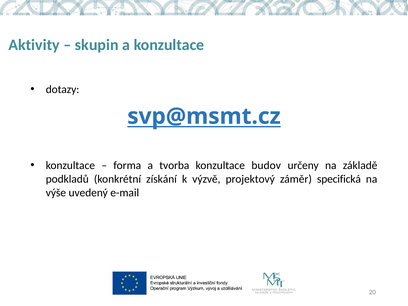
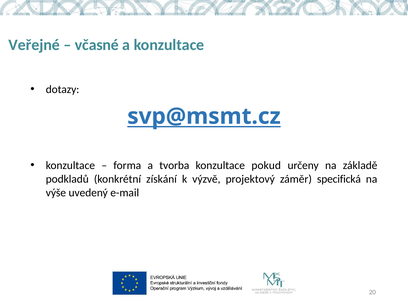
Aktivity: Aktivity -> Veřejné
skupin: skupin -> včasné
budov: budov -> pokud
